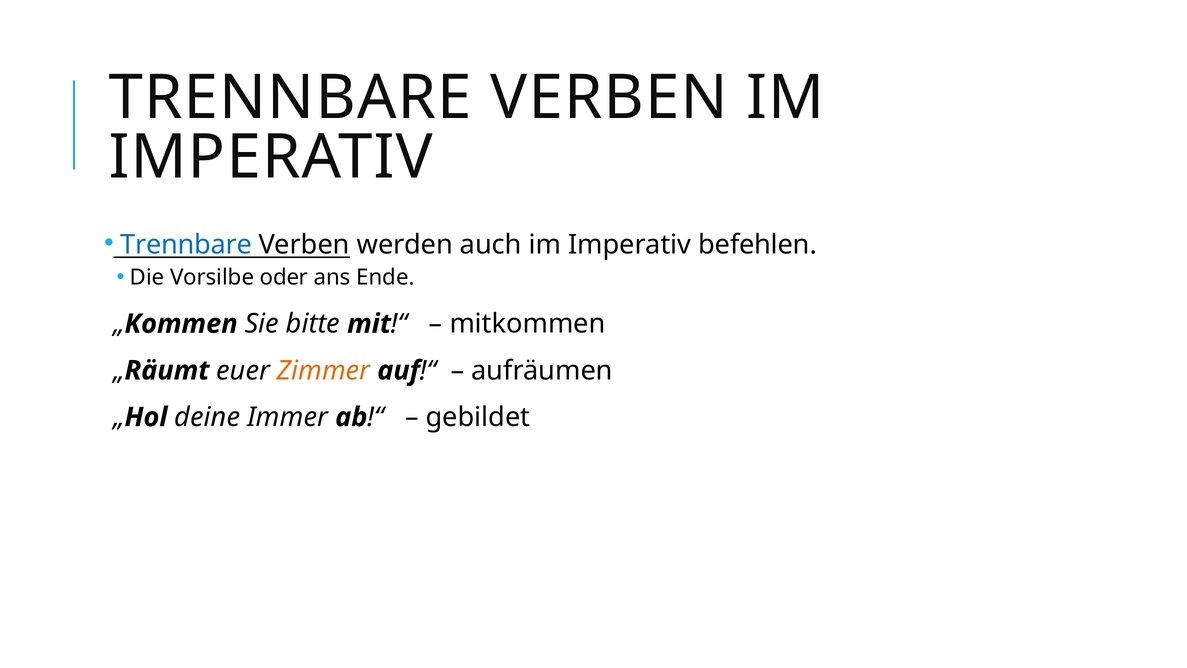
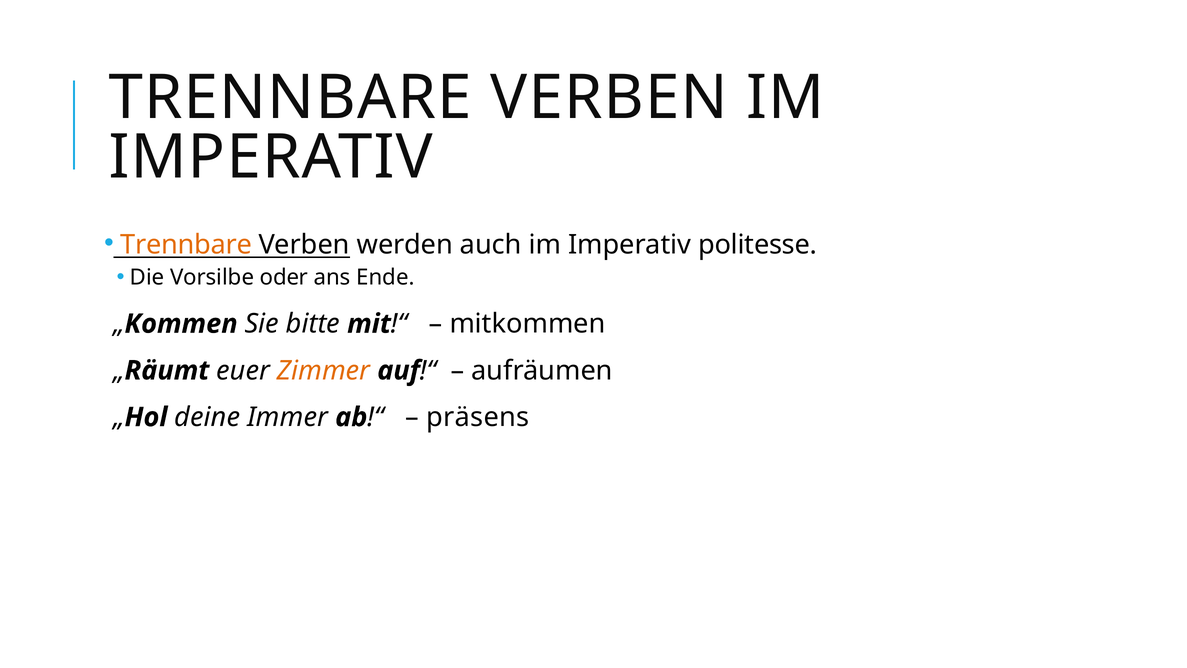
Trennbare at (186, 245) colour: blue -> orange
befehlen: befehlen -> politesse
gebildet: gebildet -> präsens
